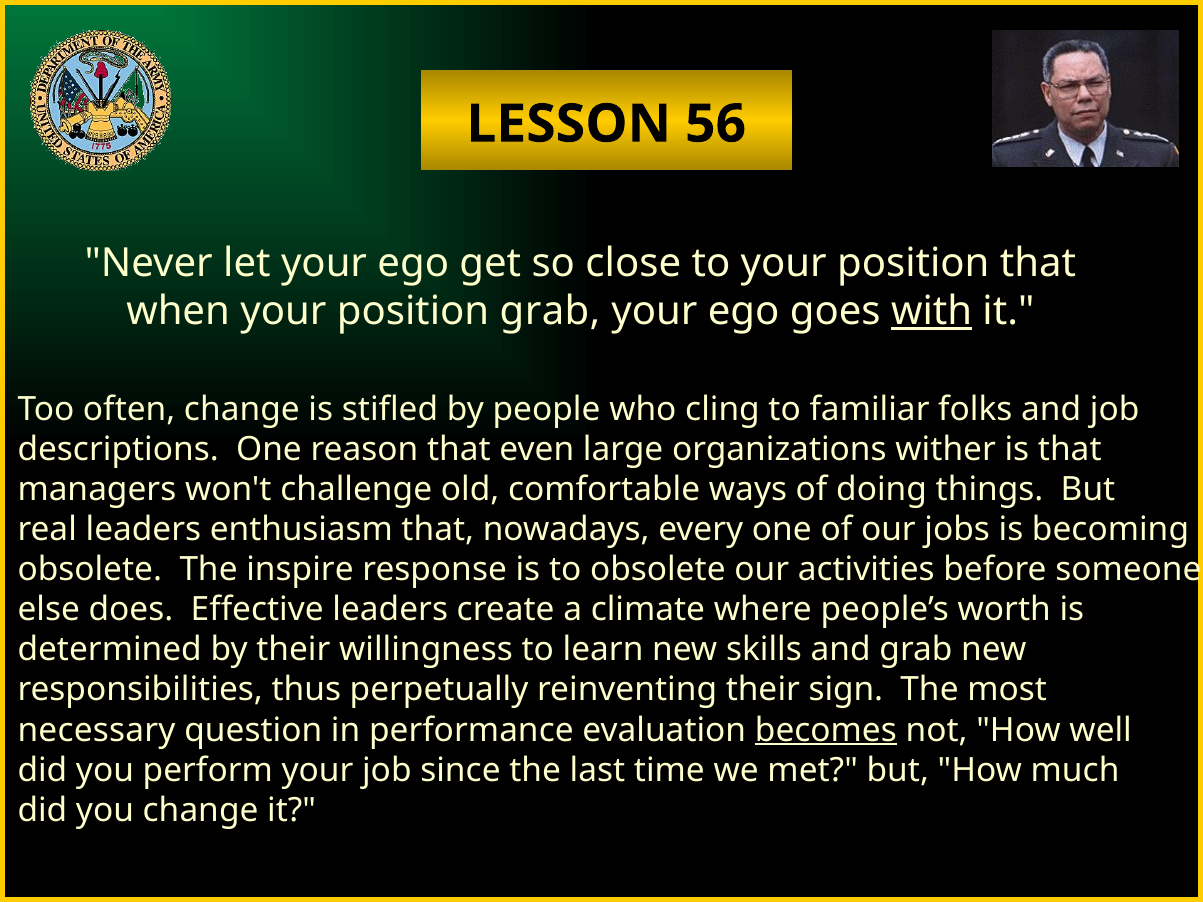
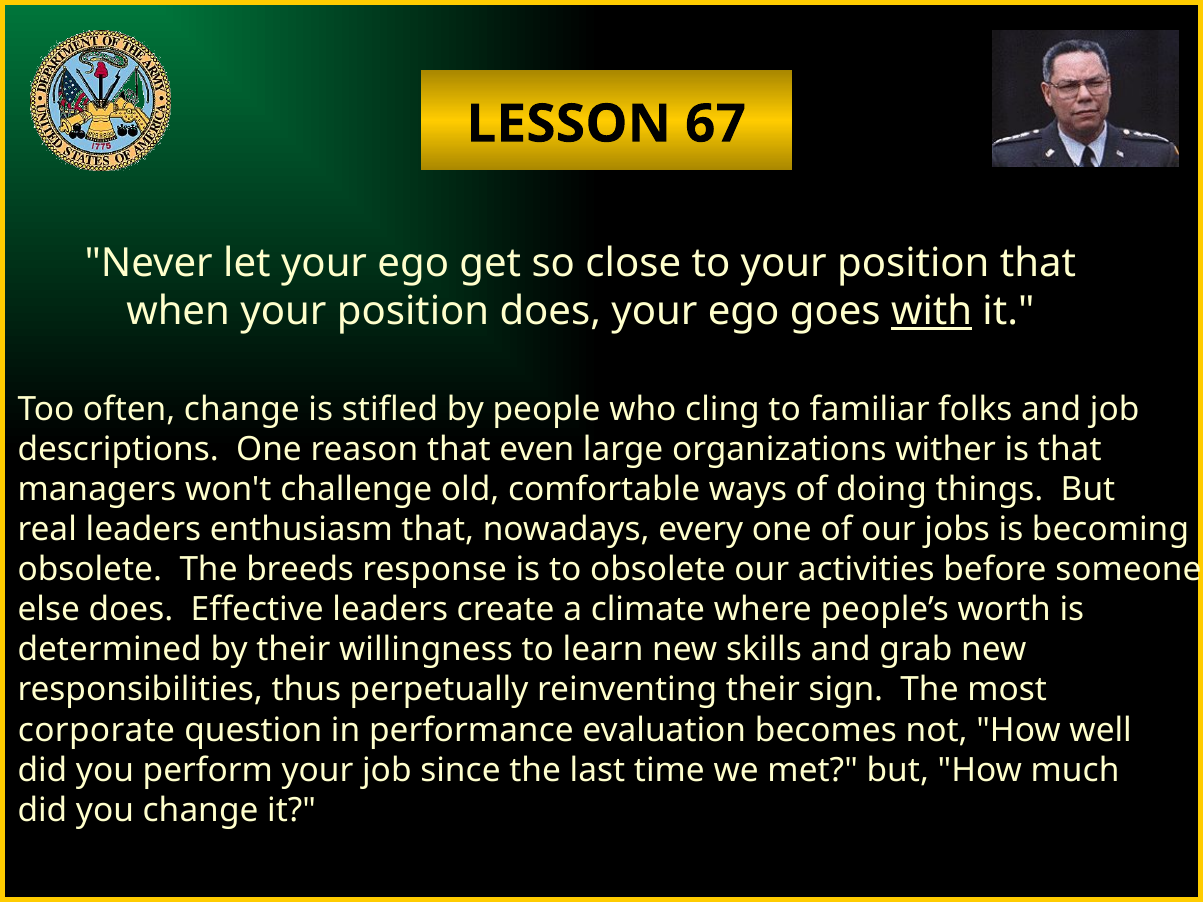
56: 56 -> 67
position grab: grab -> does
inspire: inspire -> breeds
necessary: necessary -> corporate
becomes underline: present -> none
